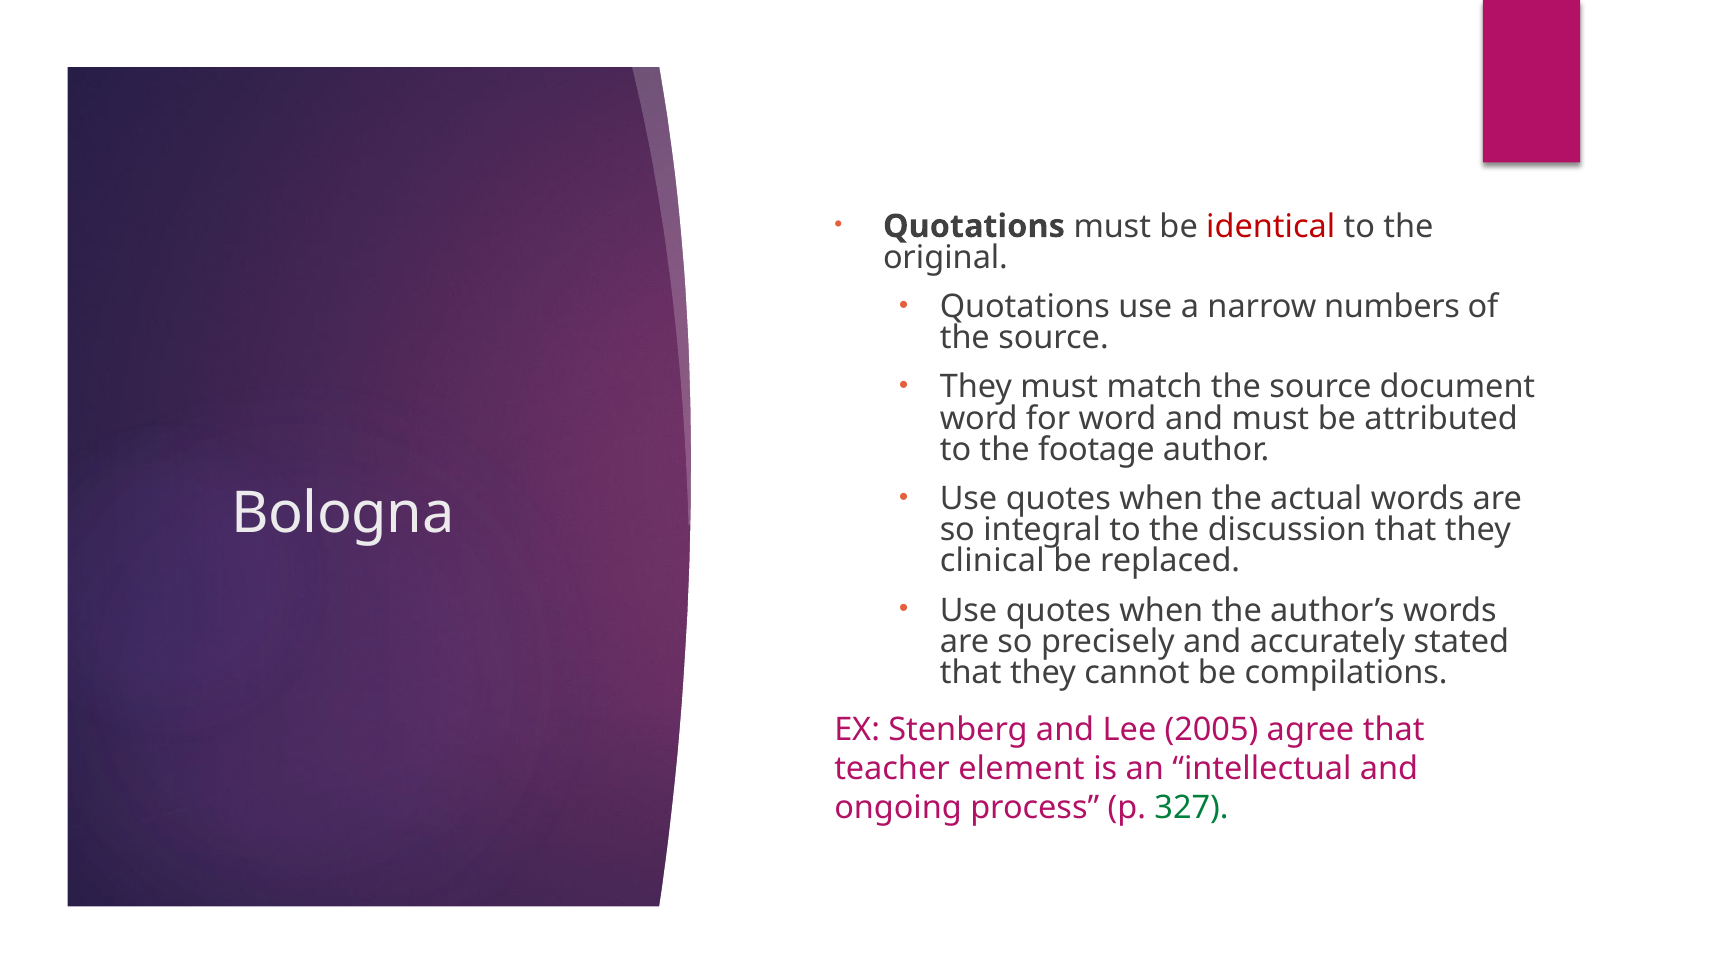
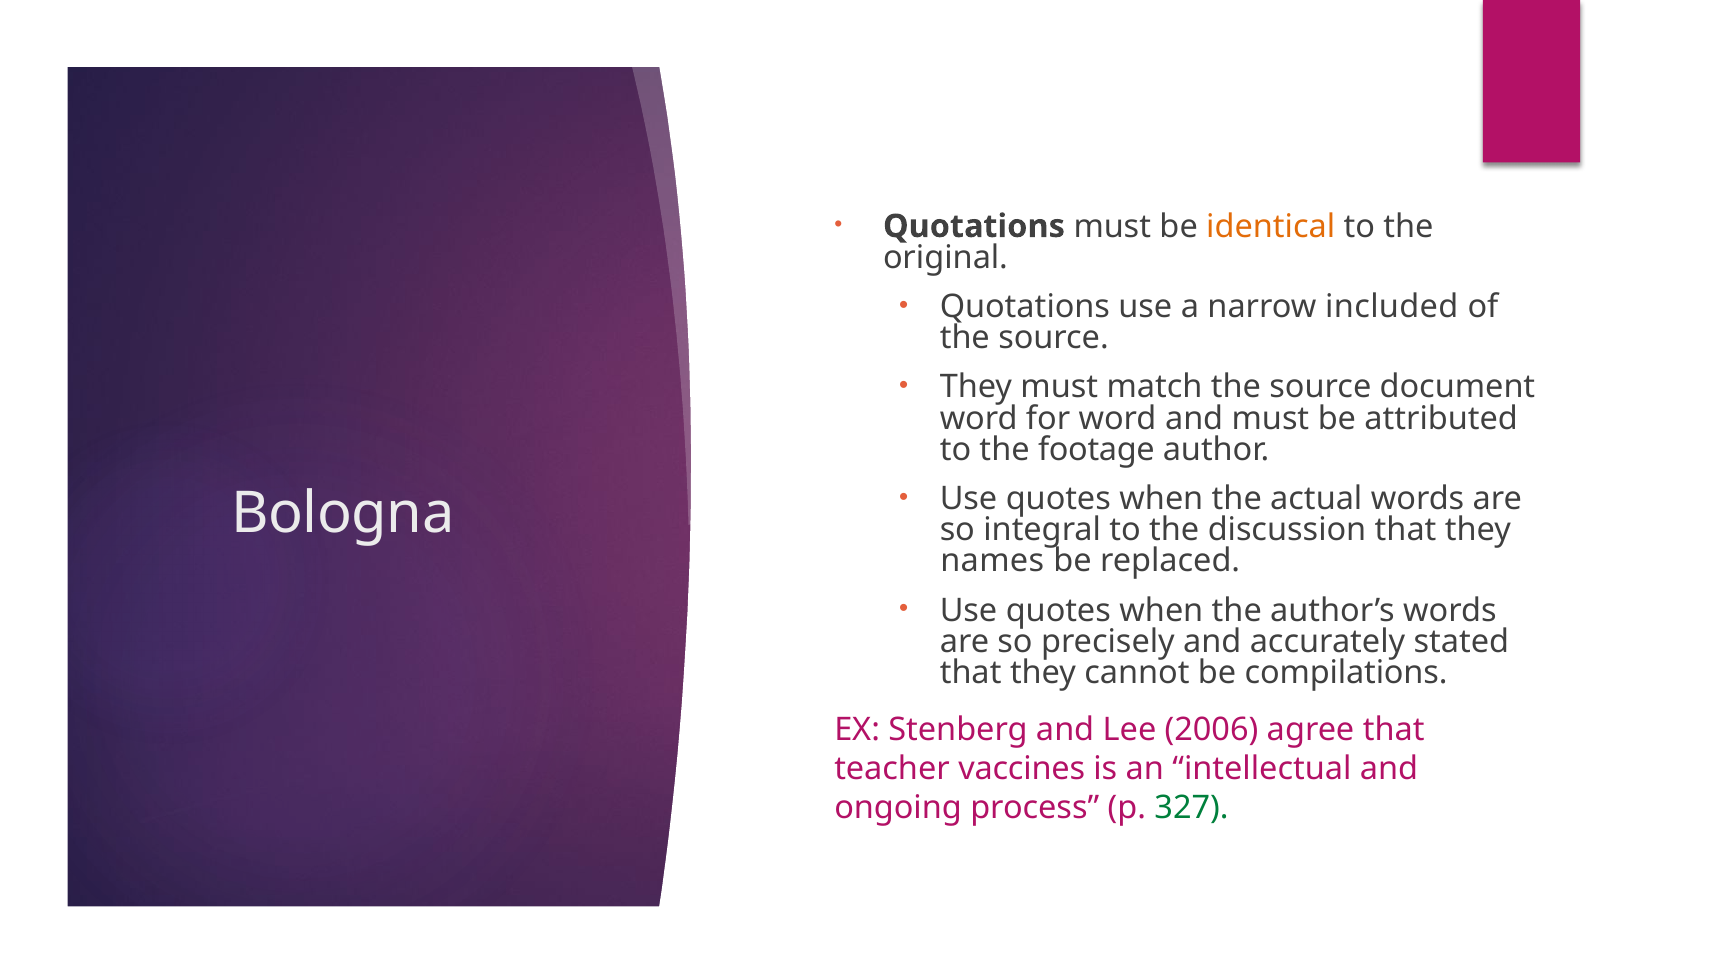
identical colour: red -> orange
numbers: numbers -> included
clinical: clinical -> names
2005: 2005 -> 2006
element: element -> vaccines
